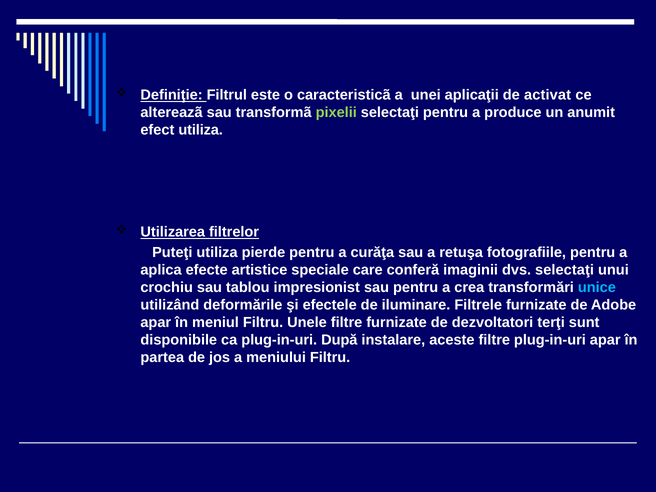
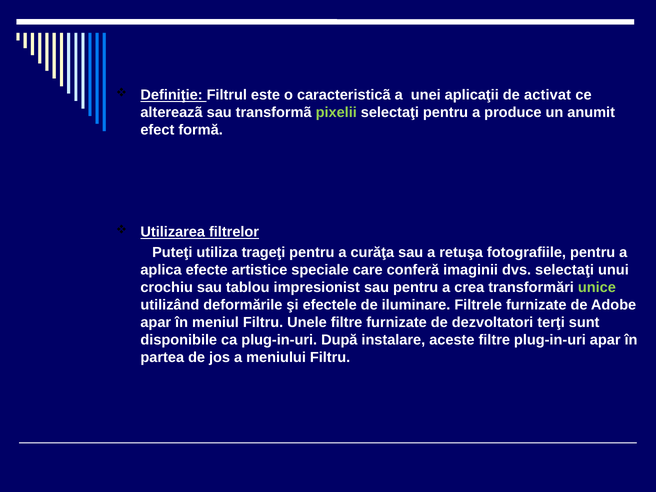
efect utiliza: utiliza -> formă
pierde: pierde -> trageţi
unice colour: light blue -> light green
